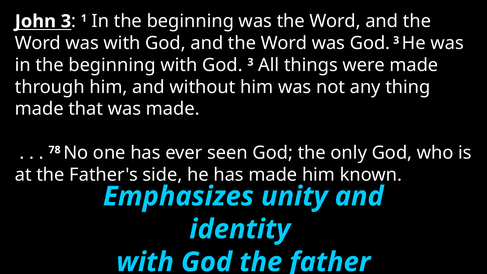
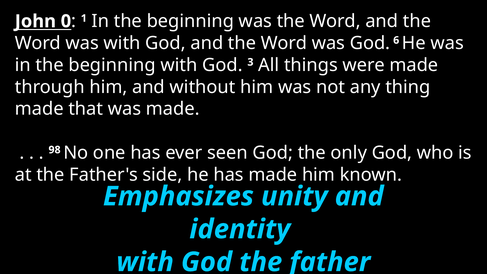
John 3: 3 -> 0
was God 3: 3 -> 6
78: 78 -> 98
